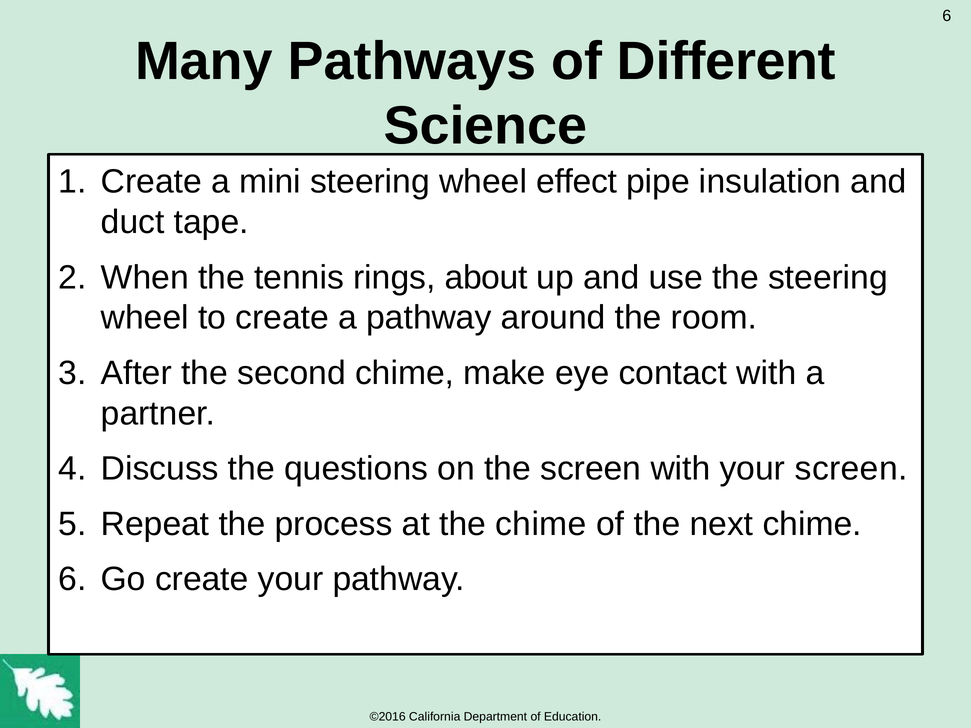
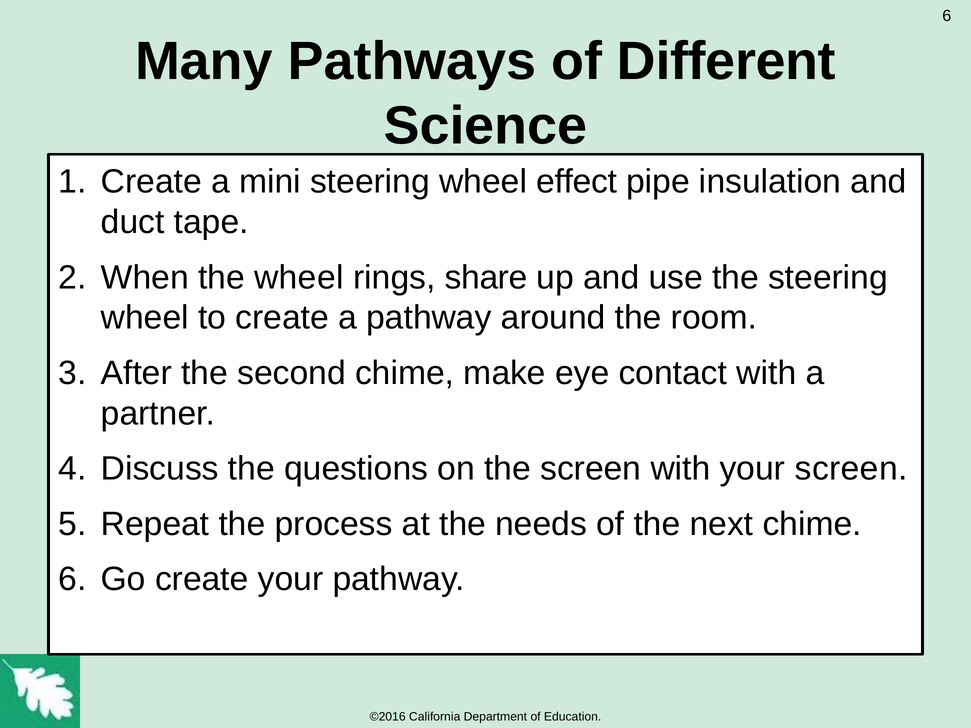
the tennis: tennis -> wheel
about: about -> share
the chime: chime -> needs
